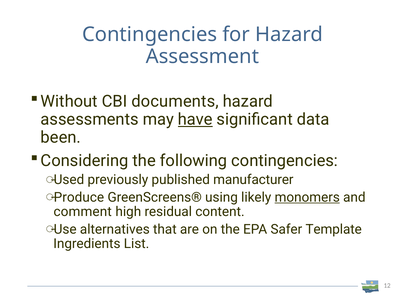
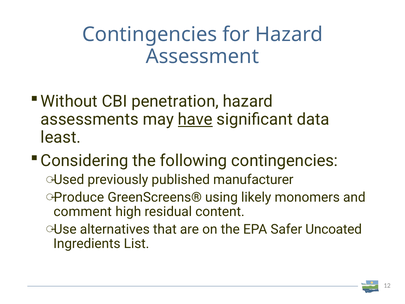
documents: documents -> penetration
been: been -> least
monomers underline: present -> none
Template: Template -> Uncoated
